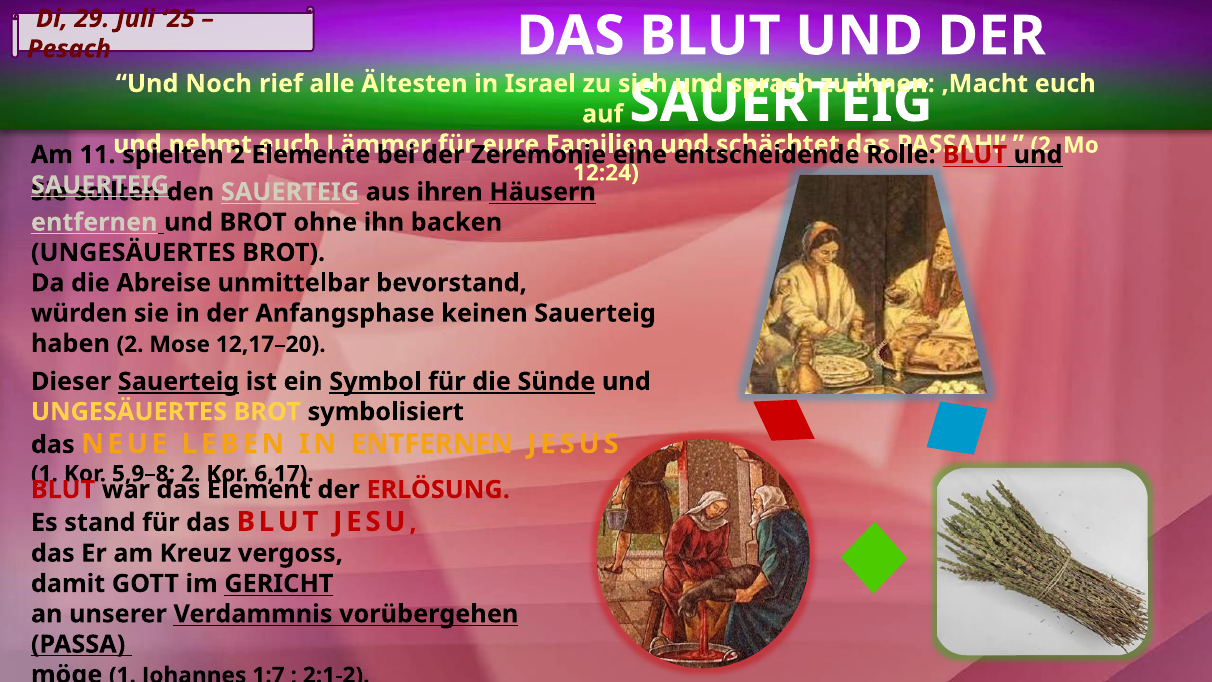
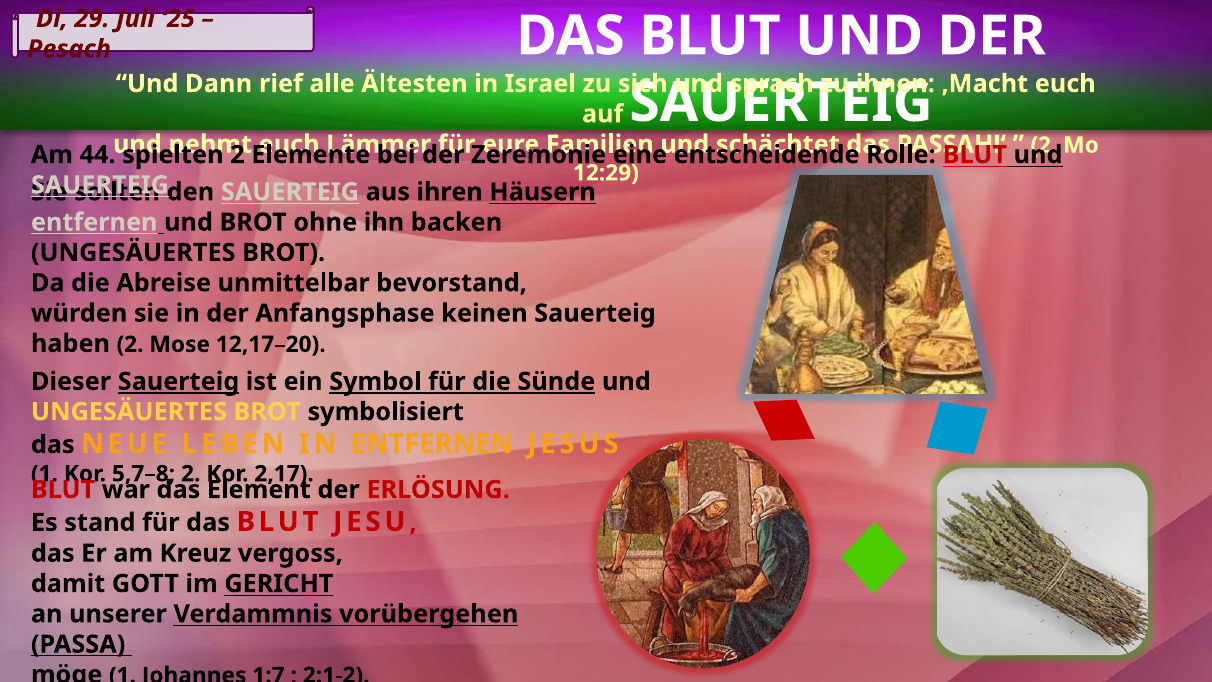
Noch: Noch -> Dann
11: 11 -> 44
12:24: 12:24 -> 12:29
5,9–8: 5,9–8 -> 5,7–8
6,17: 6,17 -> 2,17
